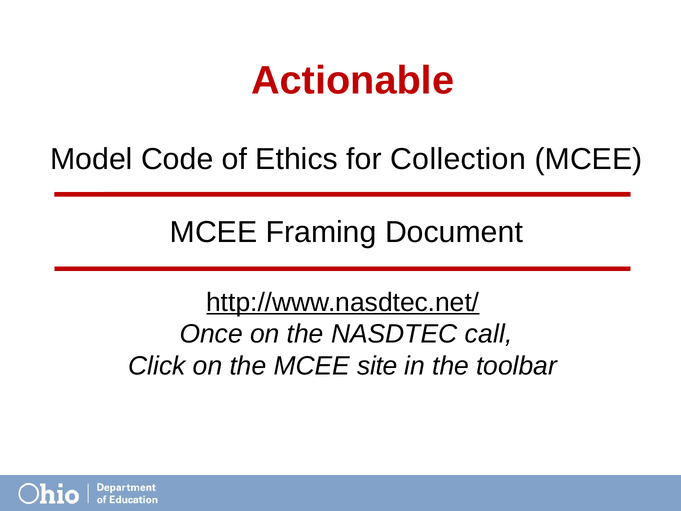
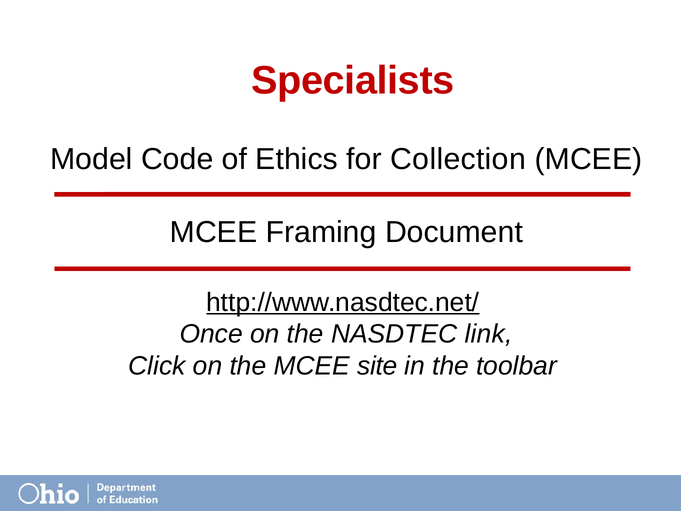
Actionable: Actionable -> Specialists
call: call -> link
